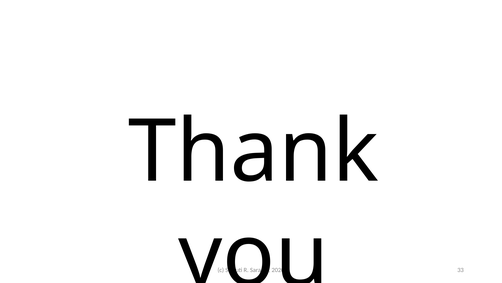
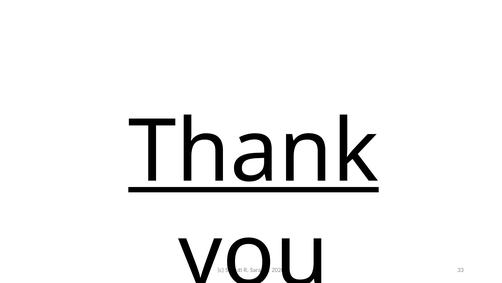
Thank underline: none -> present
